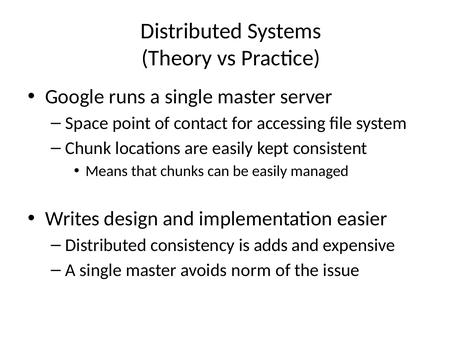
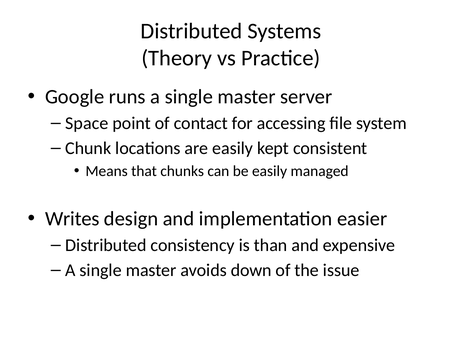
adds: adds -> than
norm: norm -> down
